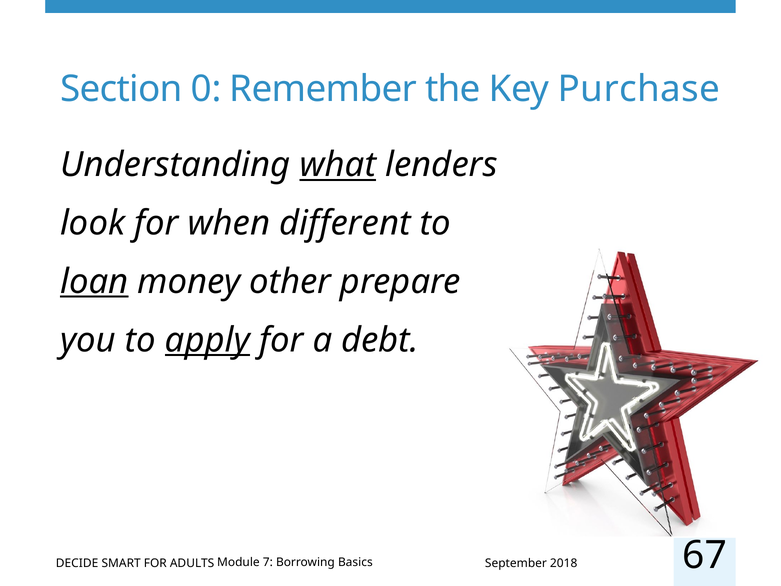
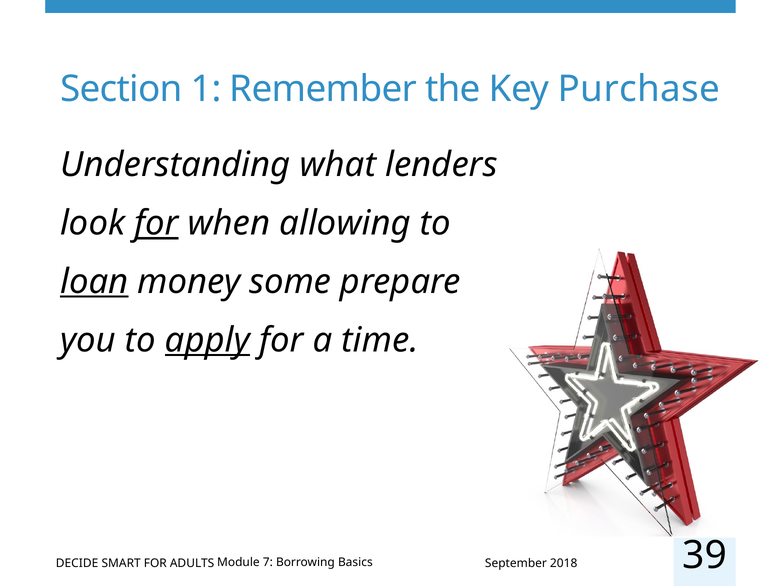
0: 0 -> 1
what underline: present -> none
for at (156, 223) underline: none -> present
different: different -> allowing
other: other -> some
debt: debt -> time
67: 67 -> 39
